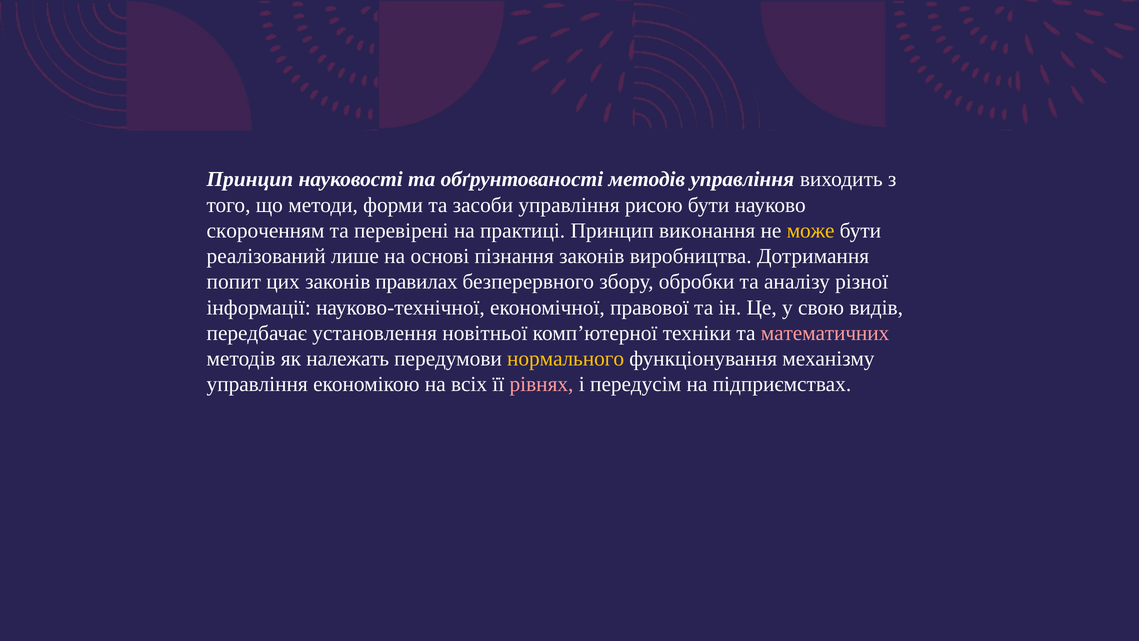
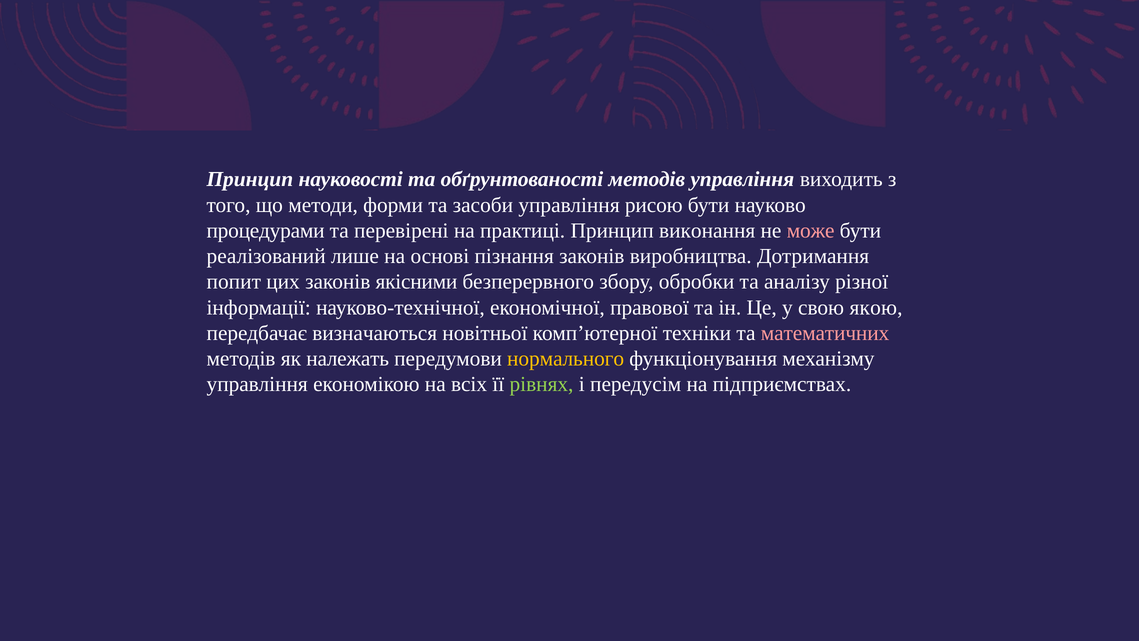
скороченням: скороченням -> процедурами
може colour: yellow -> pink
правилах: правилах -> якісними
видів: видів -> якою
установлення: установлення -> визначаються
рівнях colour: pink -> light green
